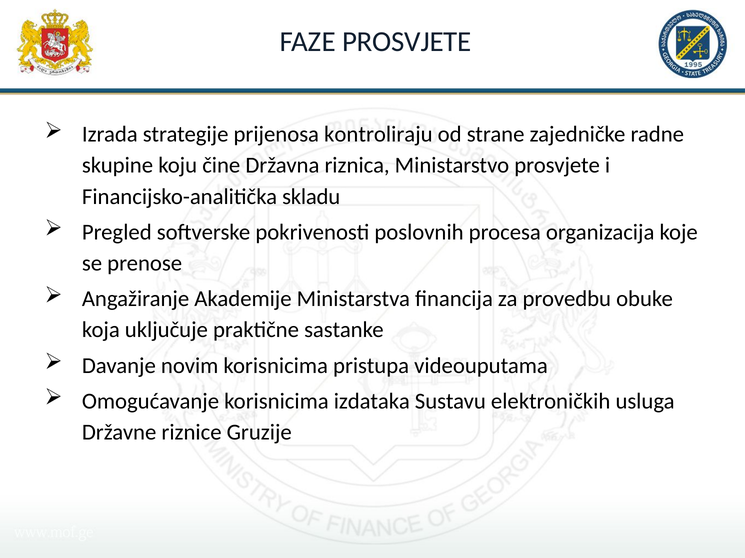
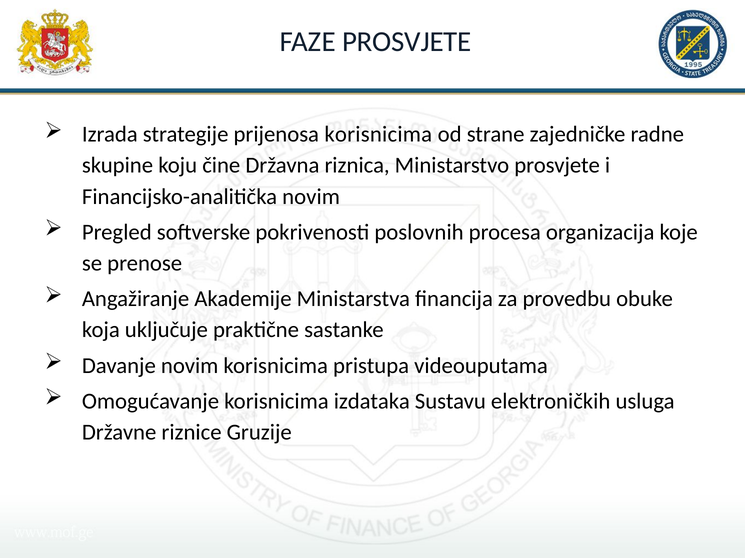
prijenosa kontroliraju: kontroliraju -> korisnicima
Financijsko-analitička skladu: skladu -> novim
